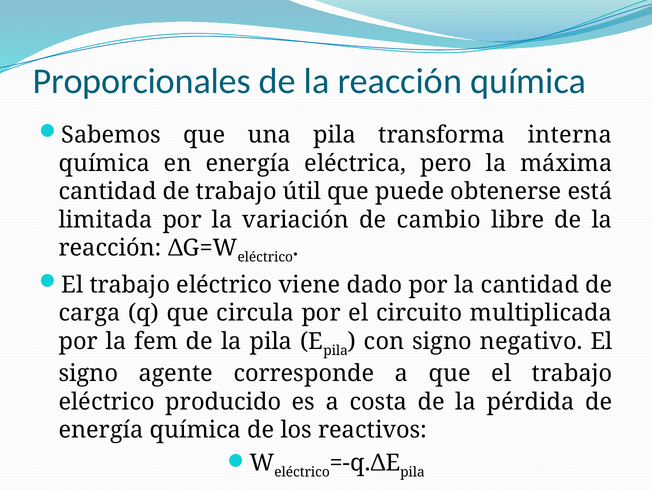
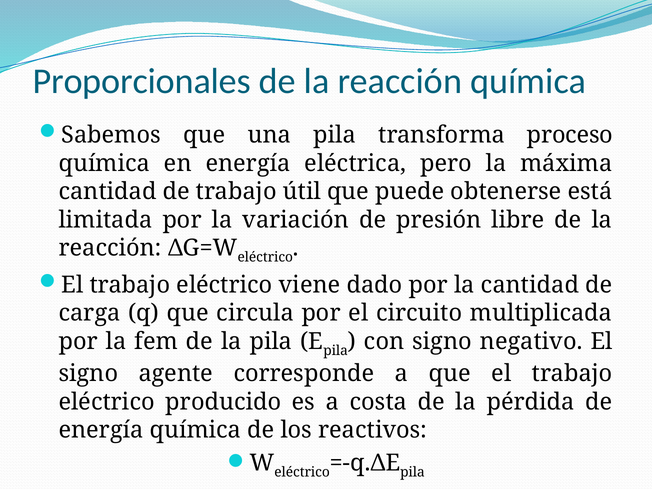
interna: interna -> proceso
cambio: cambio -> presión
